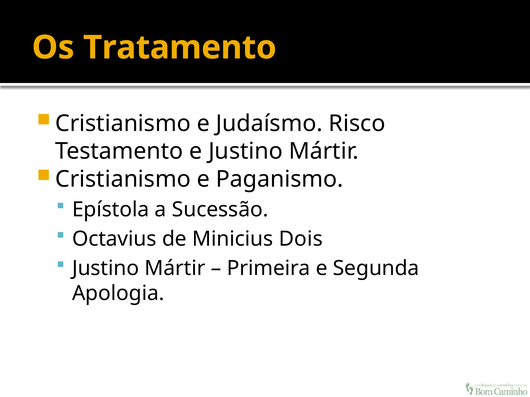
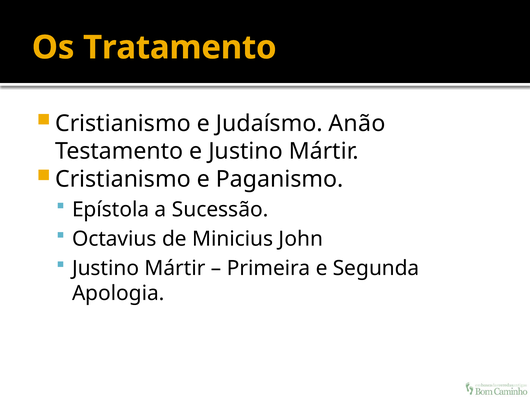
Risco: Risco -> Anão
Dois: Dois -> John
